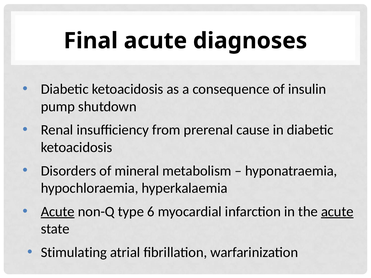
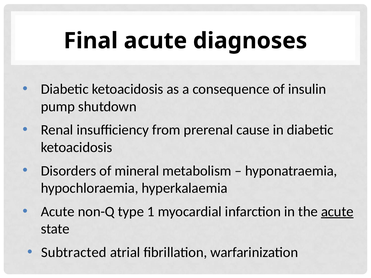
Acute at (58, 212) underline: present -> none
6: 6 -> 1
Stimulating: Stimulating -> Subtracted
